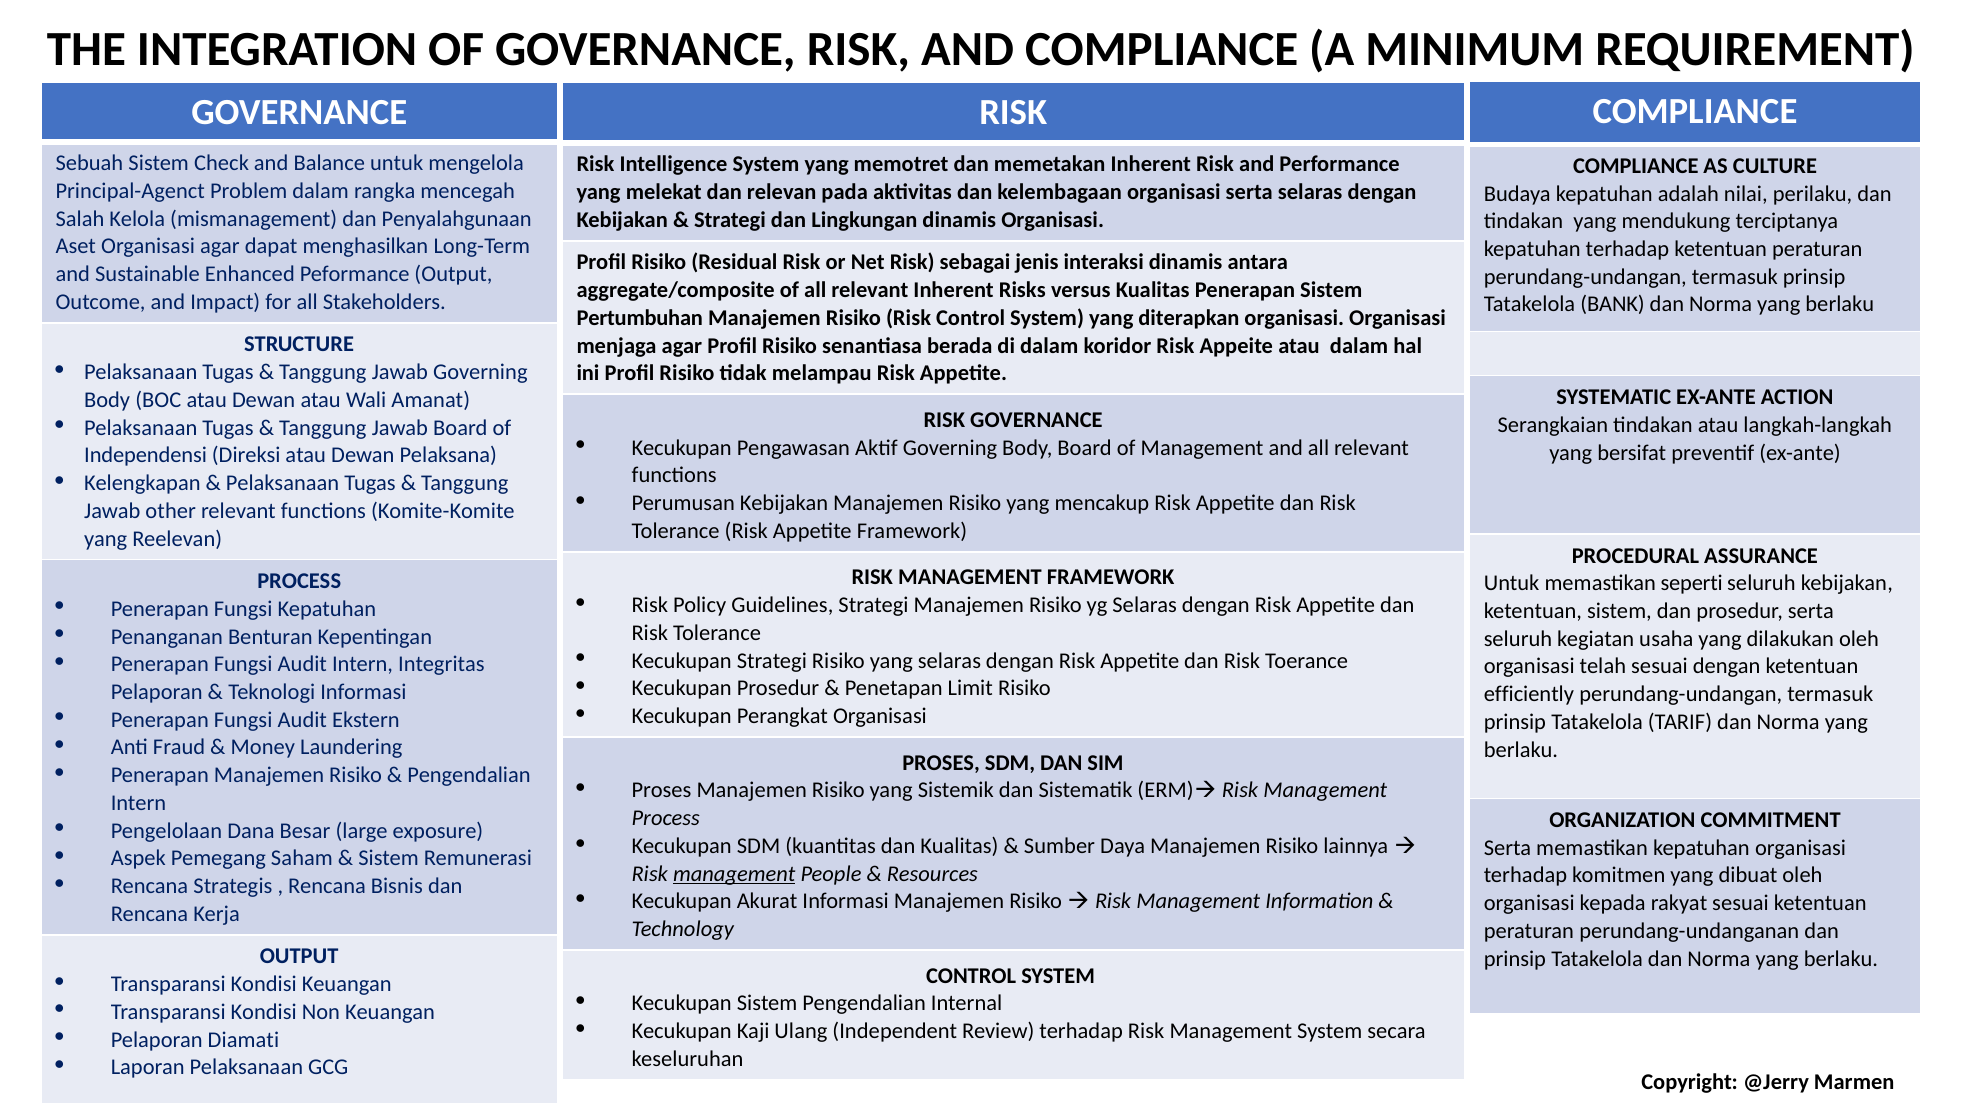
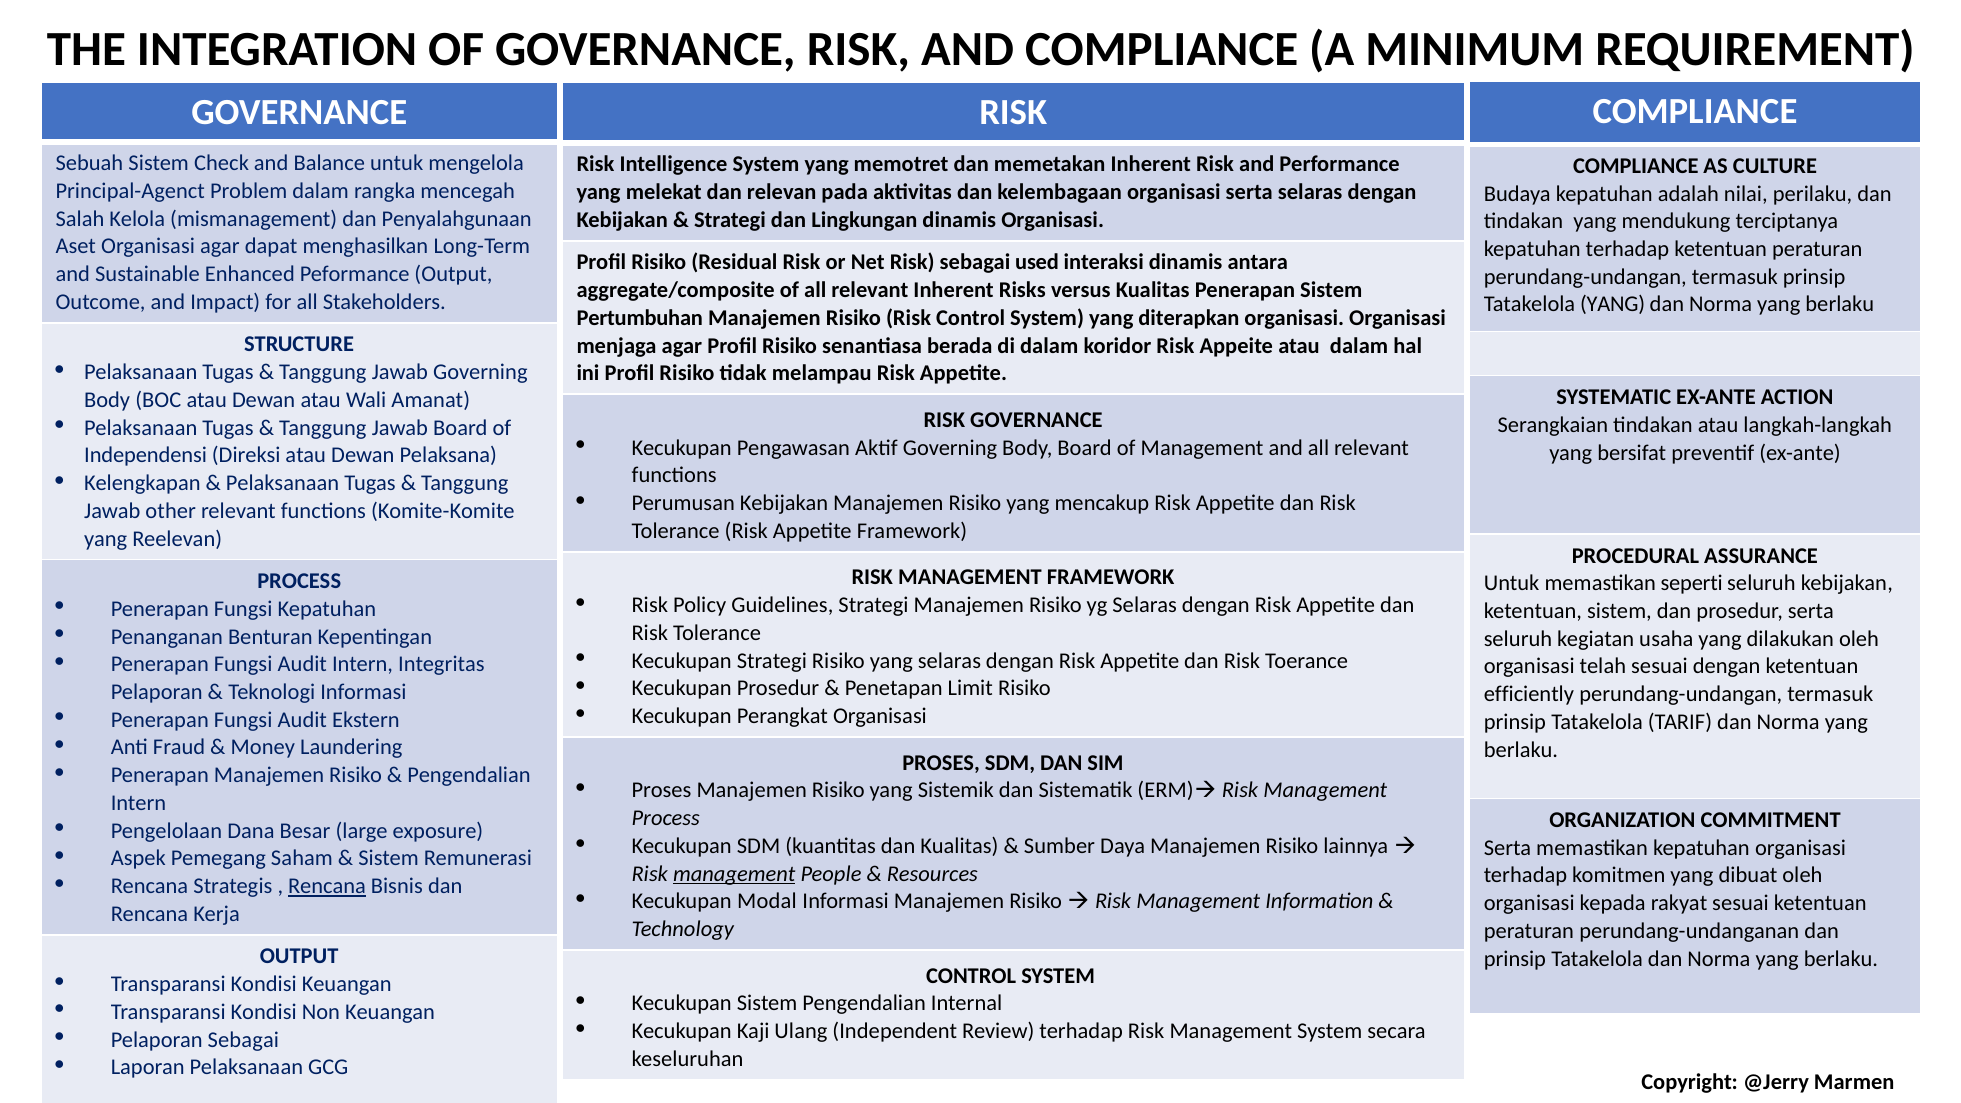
jenis: jenis -> used
Tatakelola BANK: BANK -> YANG
Rencana at (327, 886) underline: none -> present
Akurat: Akurat -> Modal
Pelaporan Diamati: Diamati -> Sebagai
